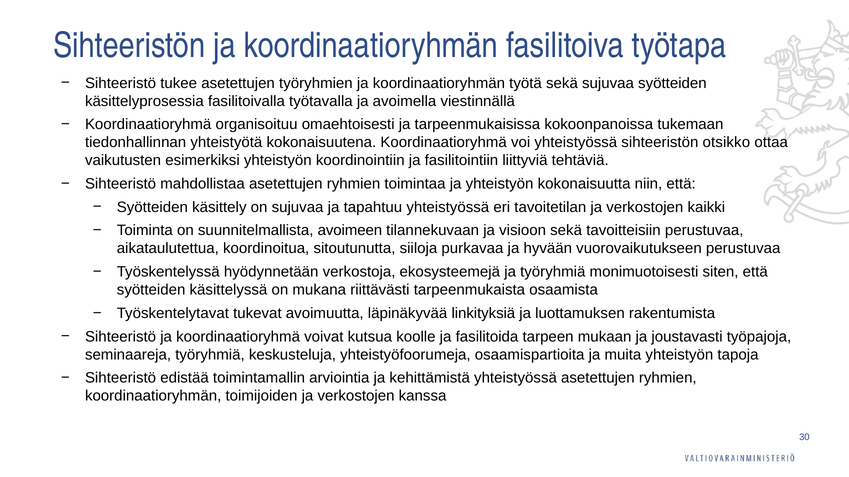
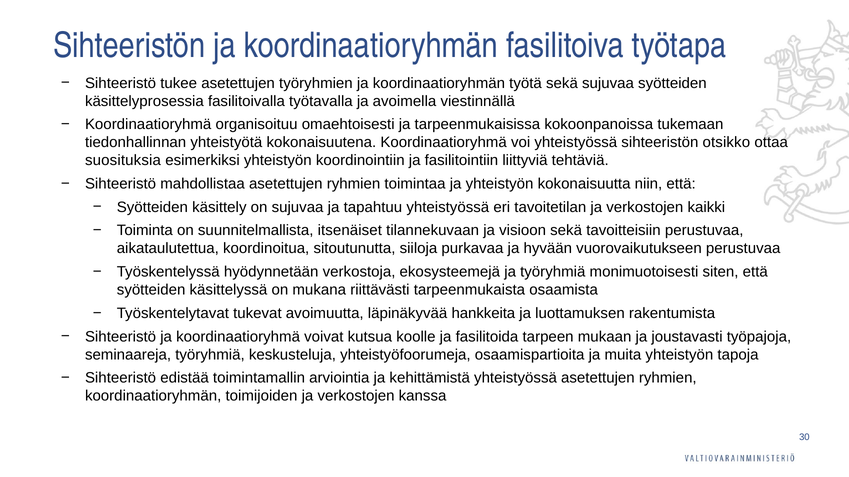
vaikutusten: vaikutusten -> suosituksia
avoimeen: avoimeen -> itsenäiset
linkityksiä: linkityksiä -> hankkeita
